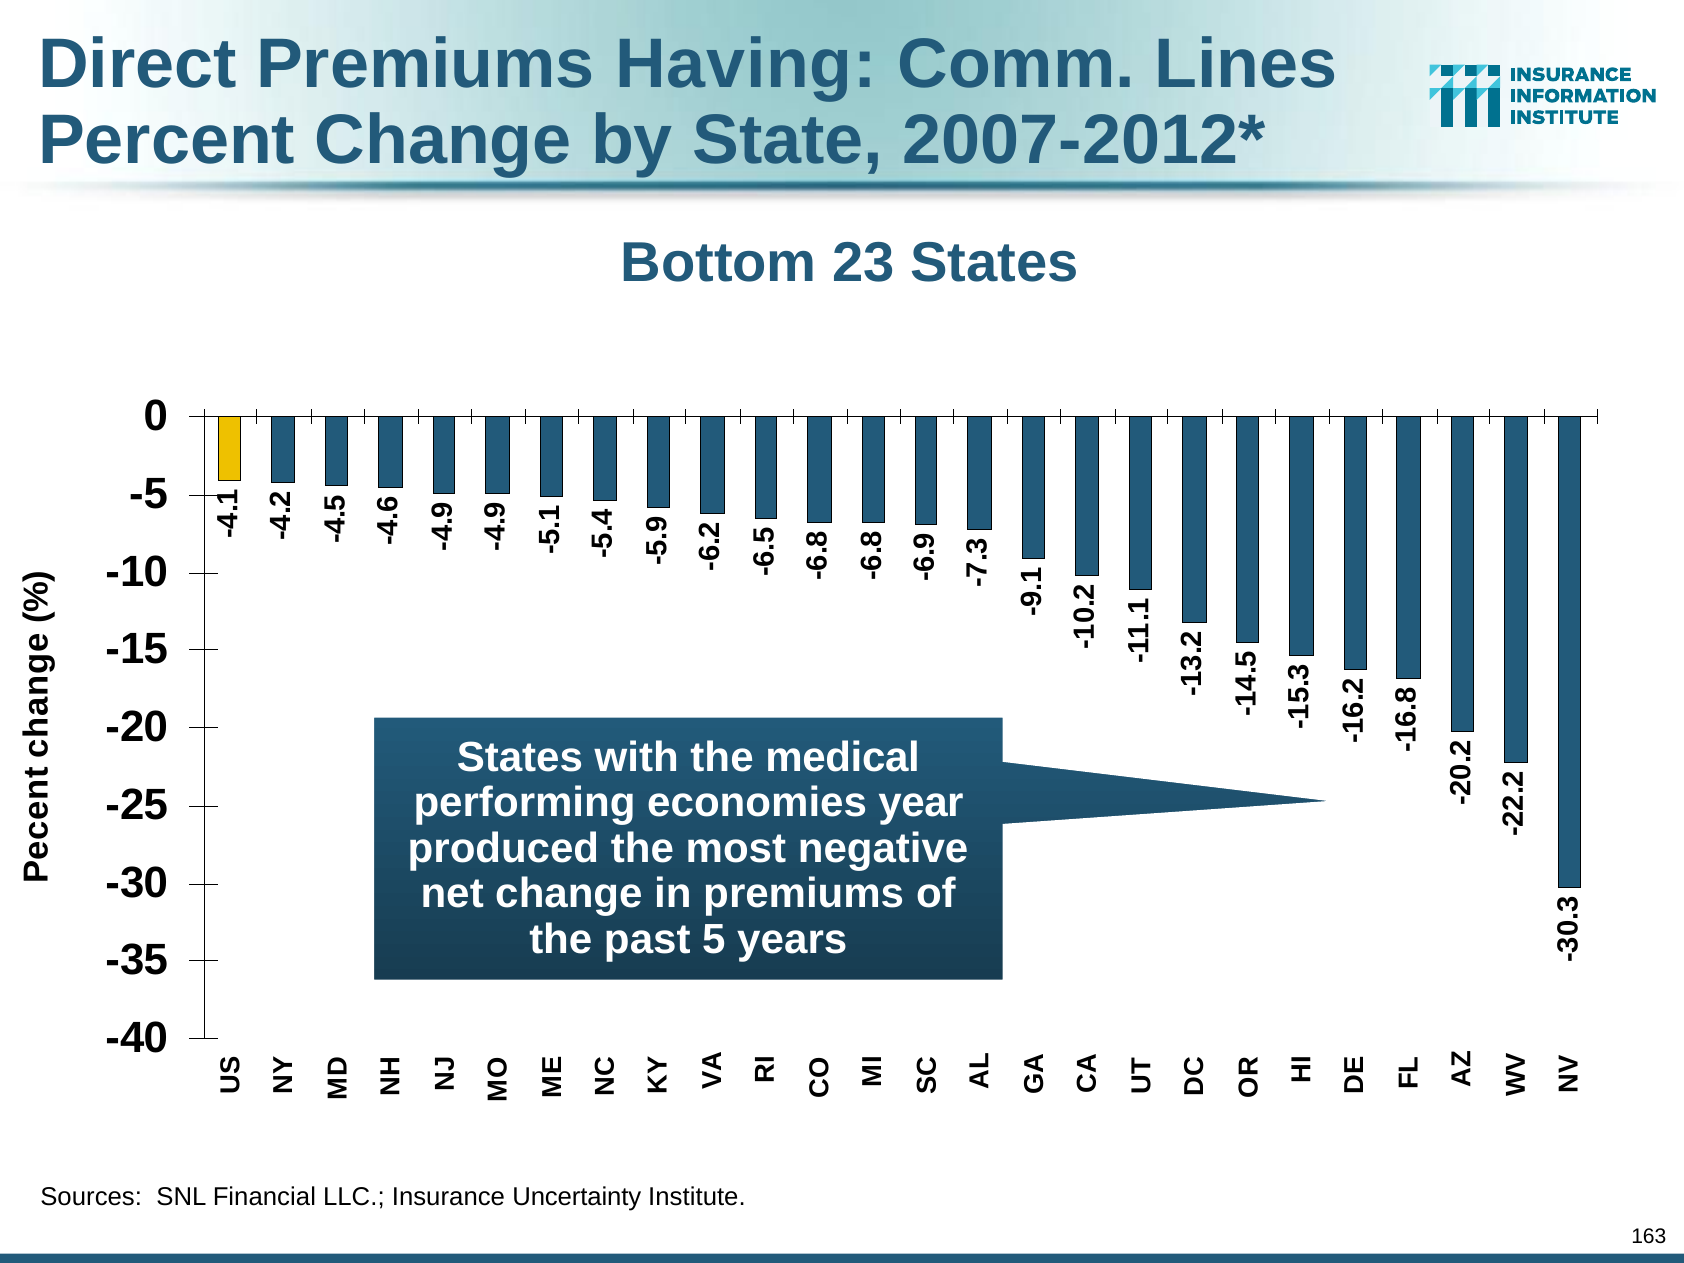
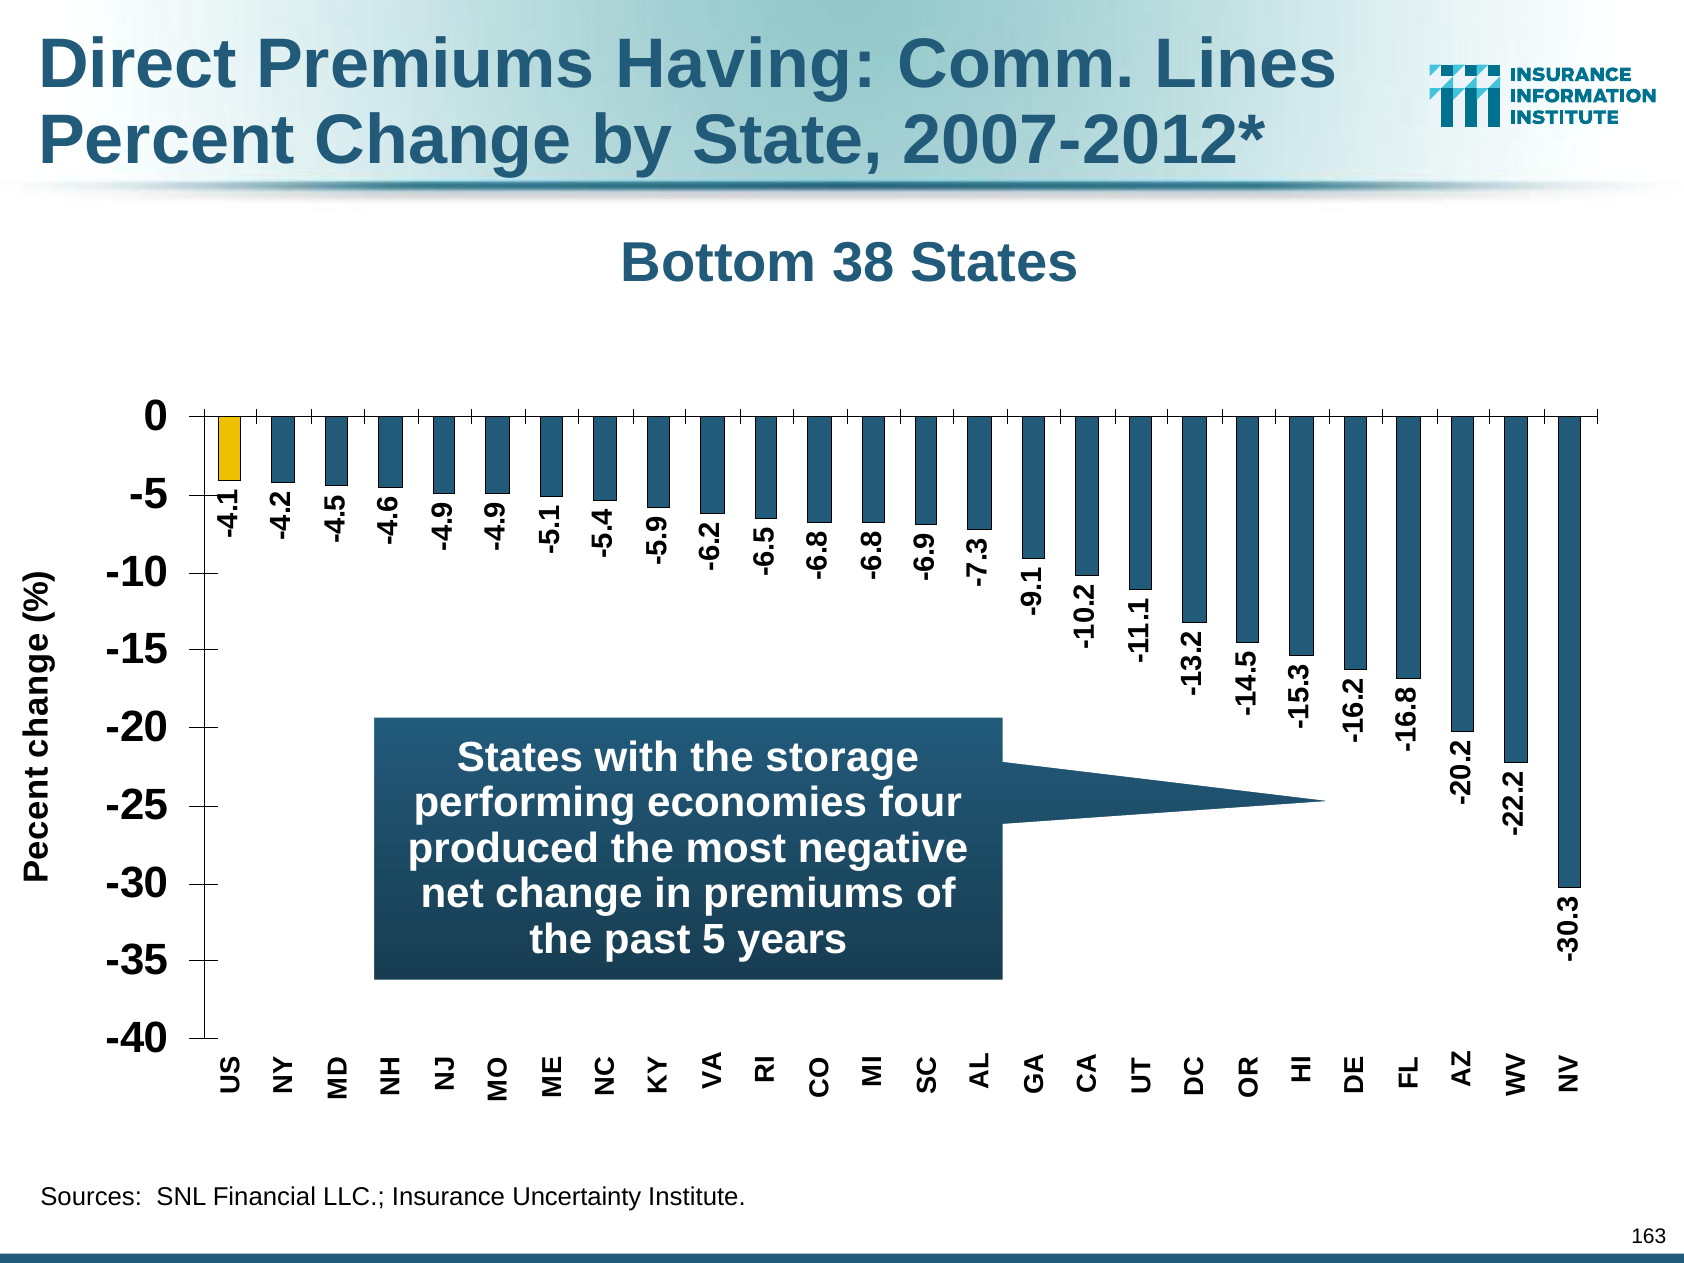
23: 23 -> 38
medical: medical -> storage
year: year -> four
